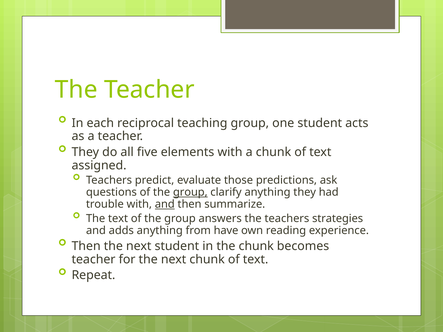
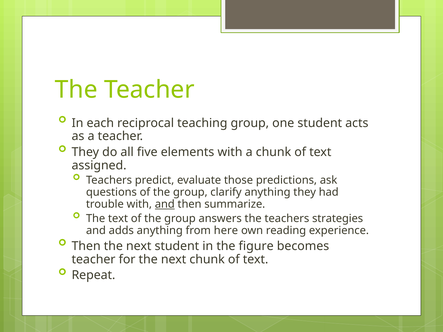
group at (190, 192) underline: present -> none
have: have -> here
the chunk: chunk -> figure
